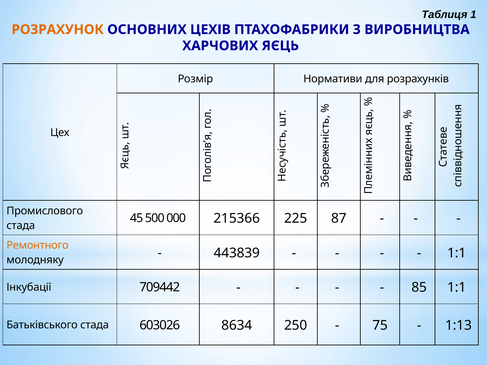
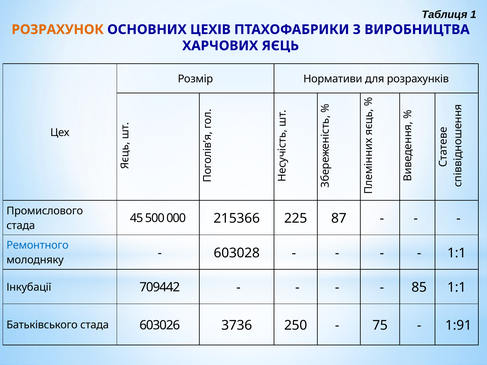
Ремонтного colour: orange -> blue
443839: 443839 -> 603028
8634: 8634 -> 3736
1:13: 1:13 -> 1:91
